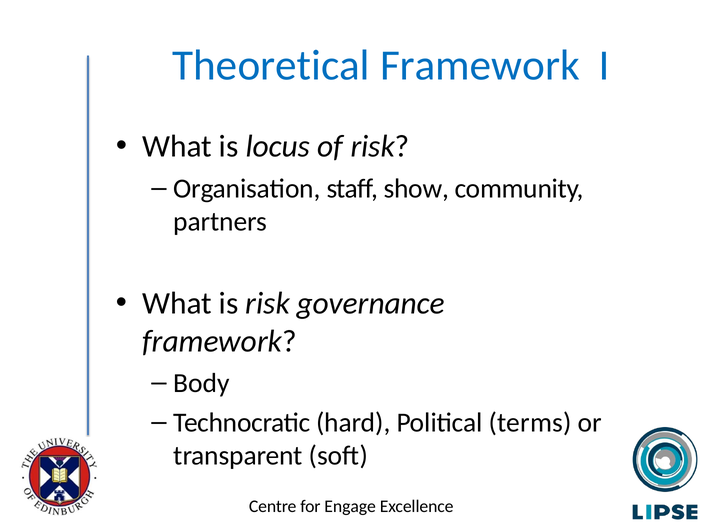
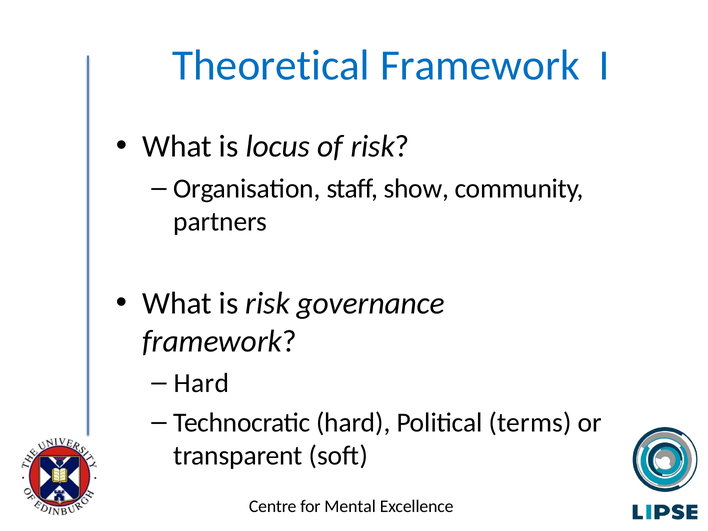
Body at (202, 383): Body -> Hard
Engage: Engage -> Mental
